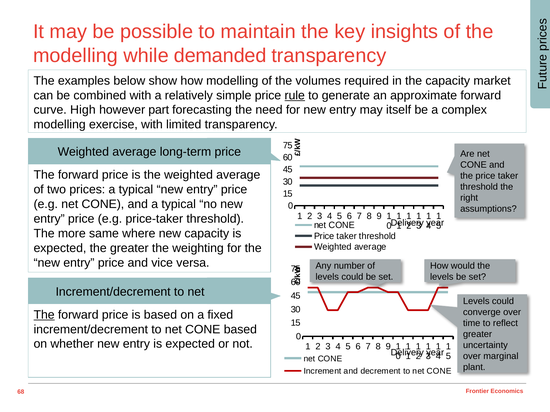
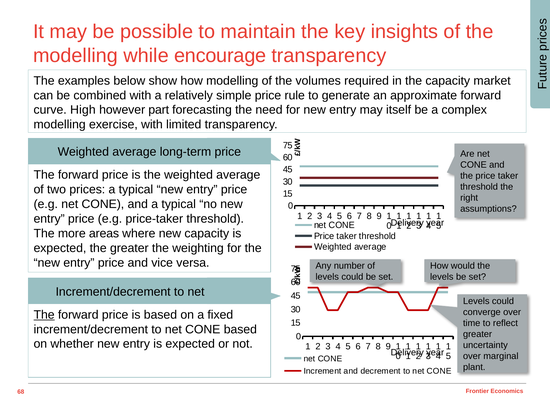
demanded: demanded -> encourage
rule underline: present -> none
same: same -> areas
